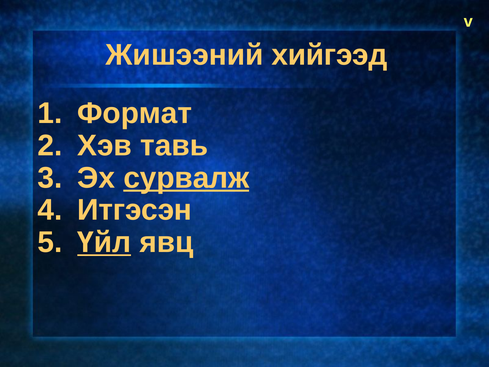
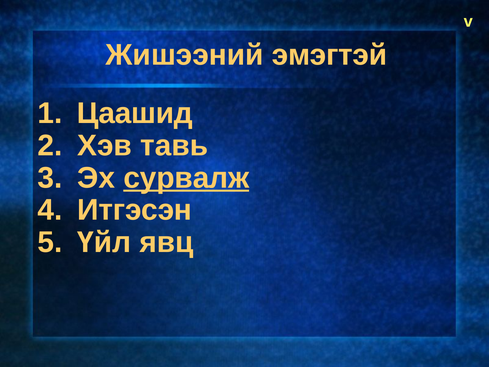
хийгээд: хийгээд -> эмэгтэй
Формат: Формат -> Цаашид
Үйл underline: present -> none
